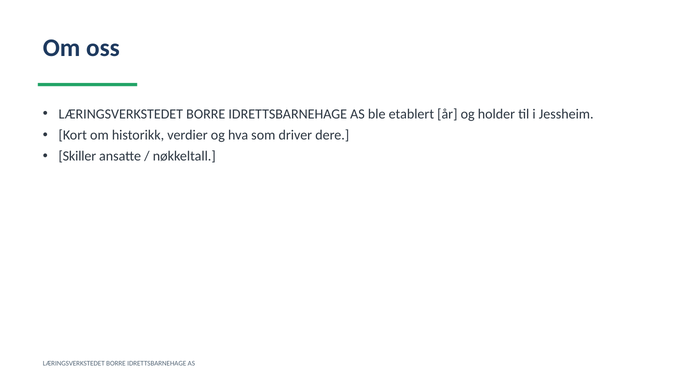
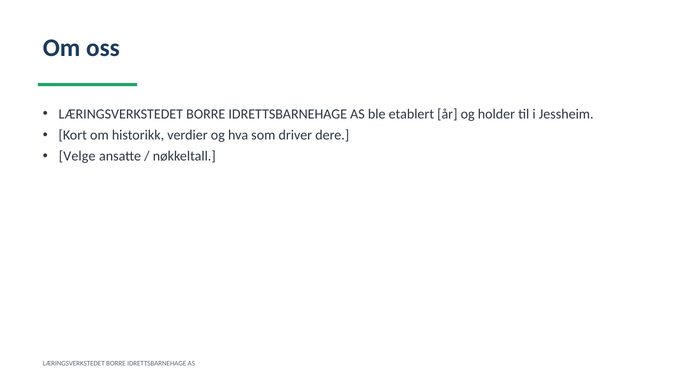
Skiller: Skiller -> Velge
